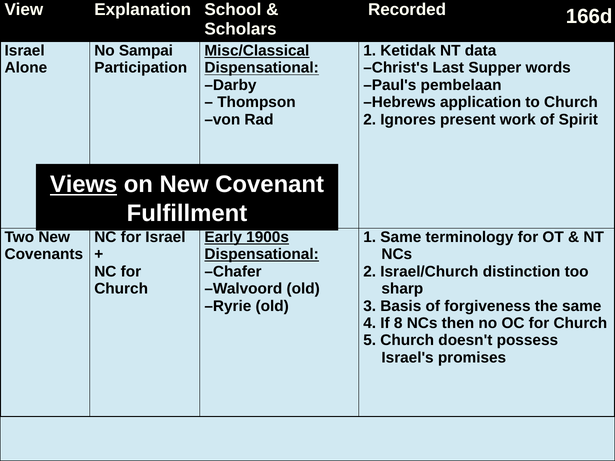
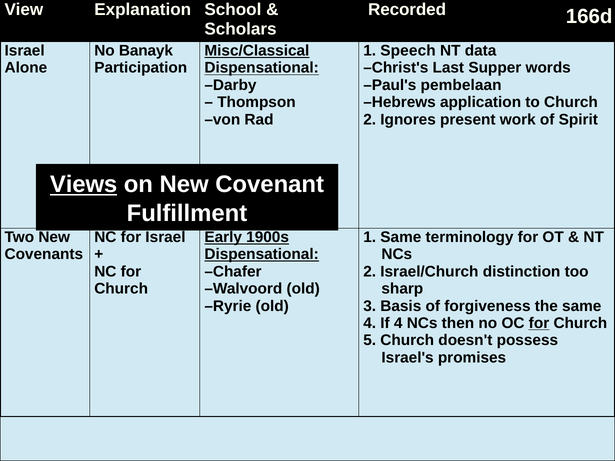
Sampai: Sampai -> Banayk
Ketidak: Ketidak -> Speech
If 8: 8 -> 4
for at (539, 323) underline: none -> present
